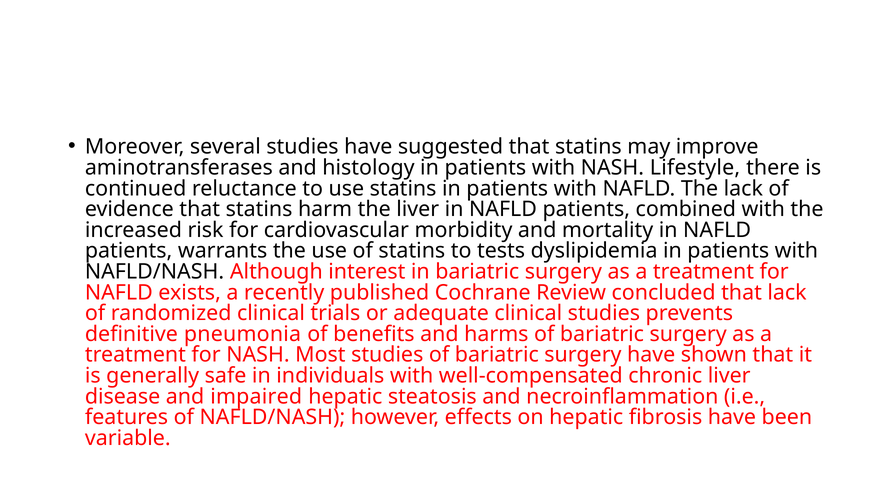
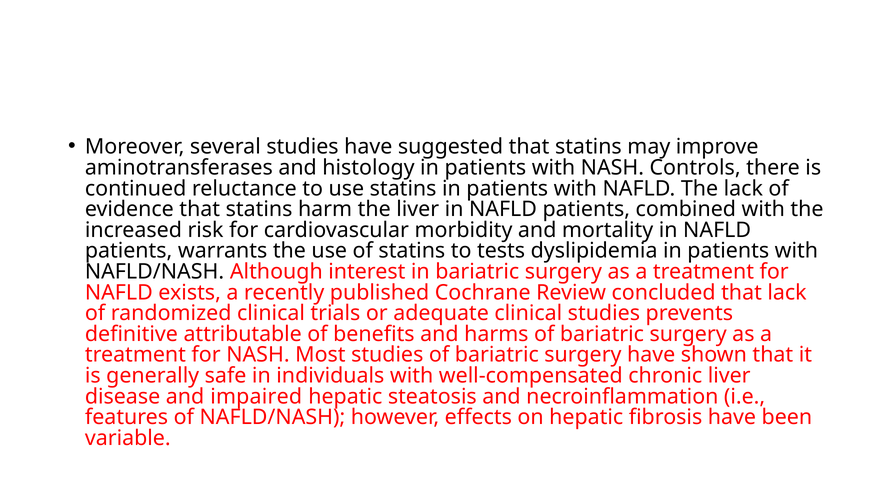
Lifestyle: Lifestyle -> Controls
pneumonia: pneumonia -> attributable
